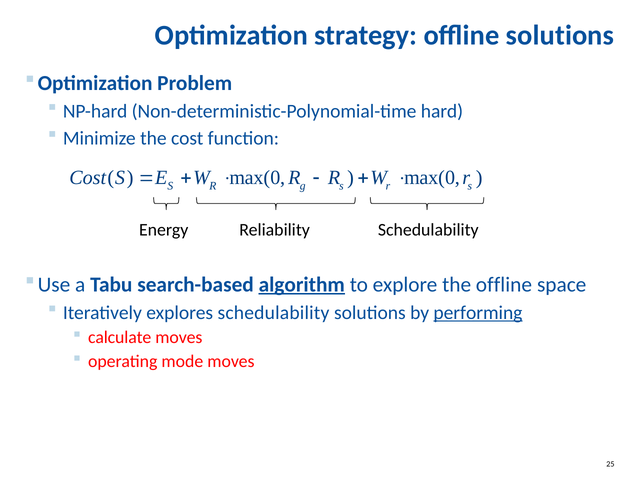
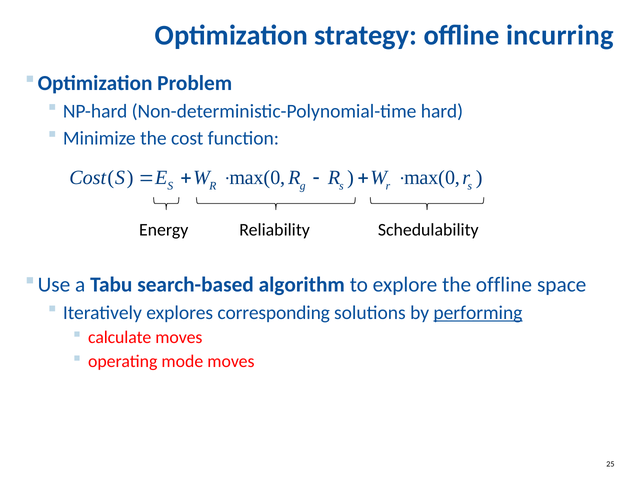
offline solutions: solutions -> incurring
algorithm underline: present -> none
explores schedulability: schedulability -> corresponding
